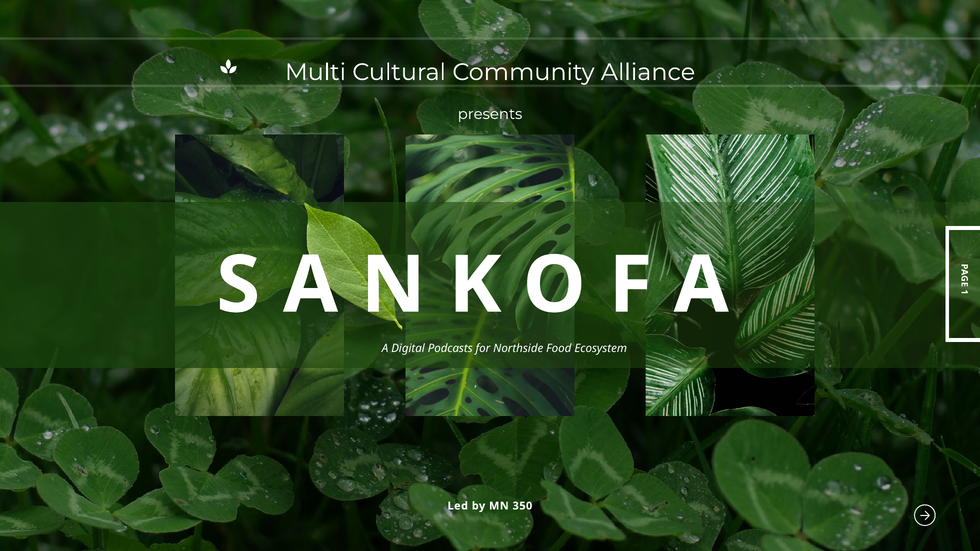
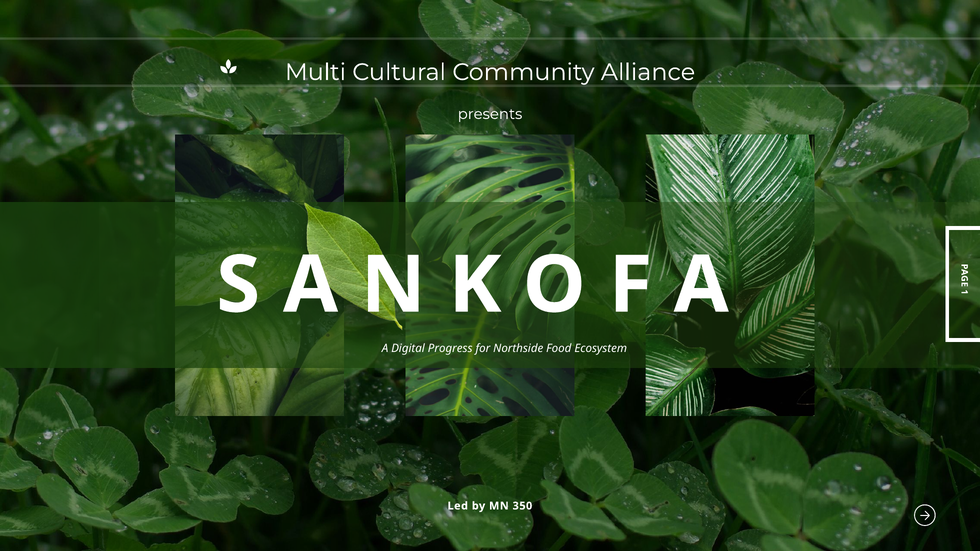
Podcasts: Podcasts -> Progress
